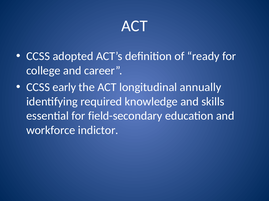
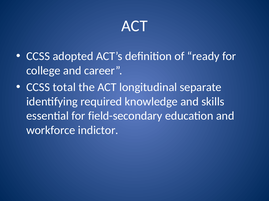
early: early -> total
annually: annually -> separate
